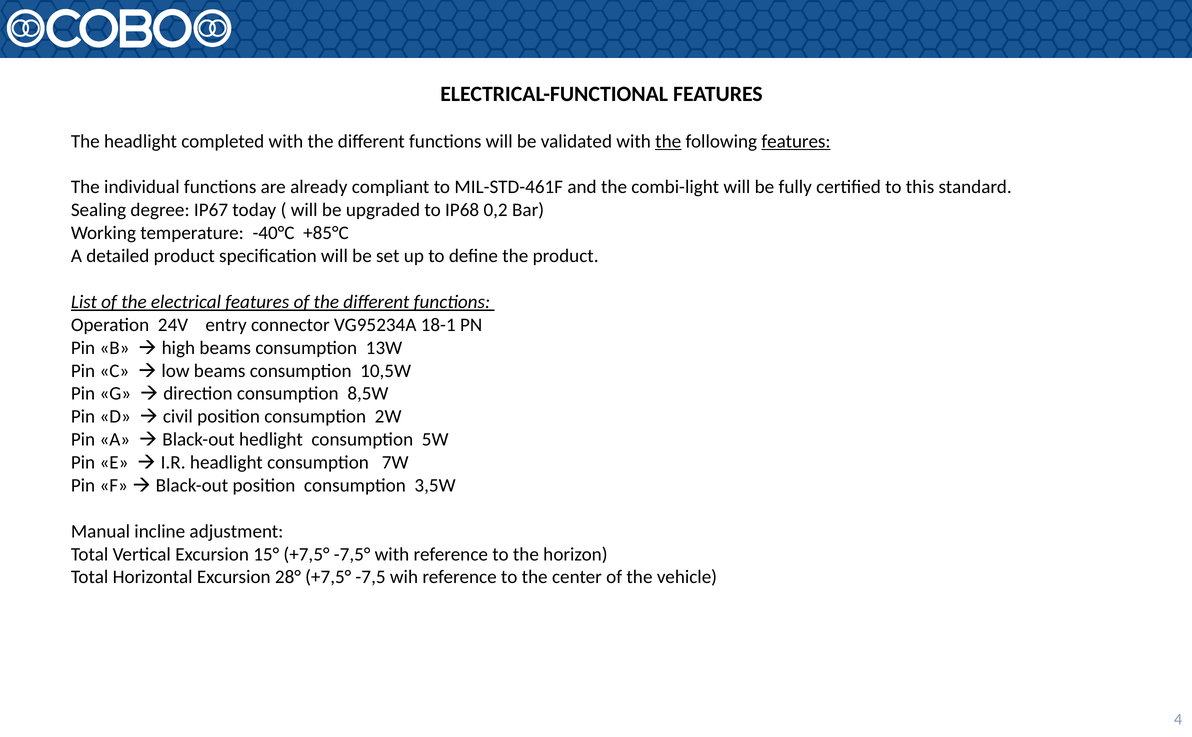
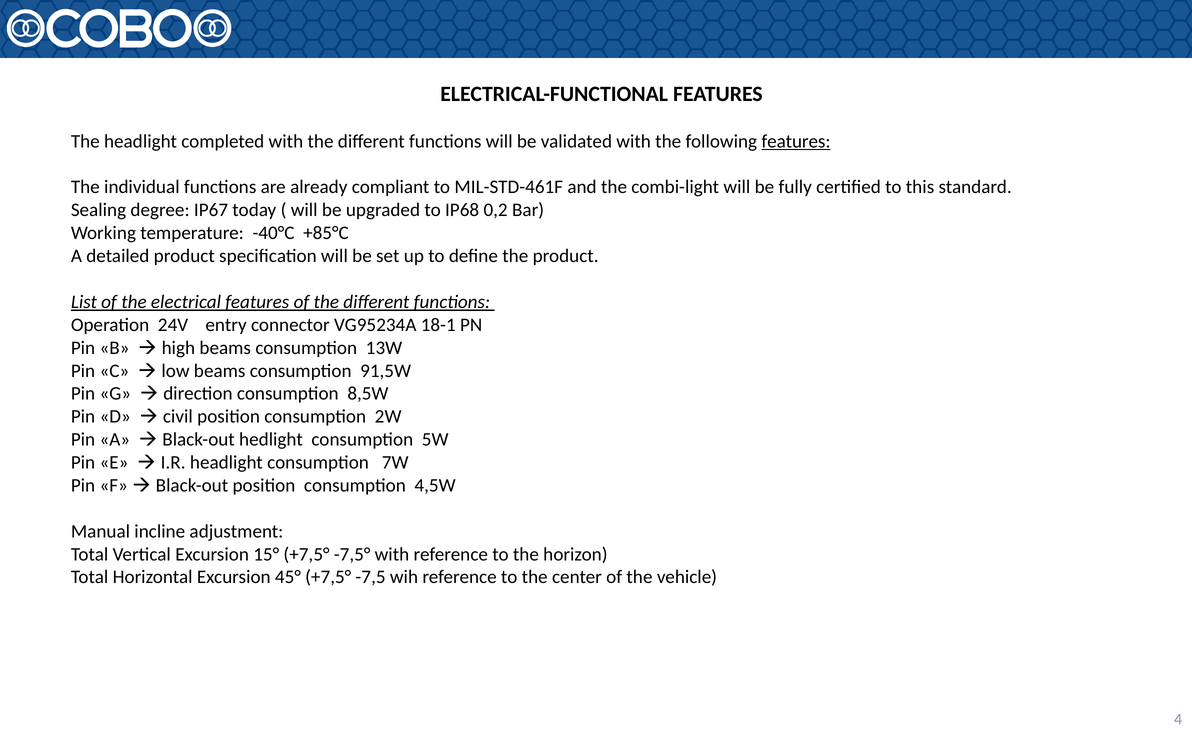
the at (668, 141) underline: present -> none
10,5W: 10,5W -> 91,5W
3,5W: 3,5W -> 4,5W
28°: 28° -> 45°
